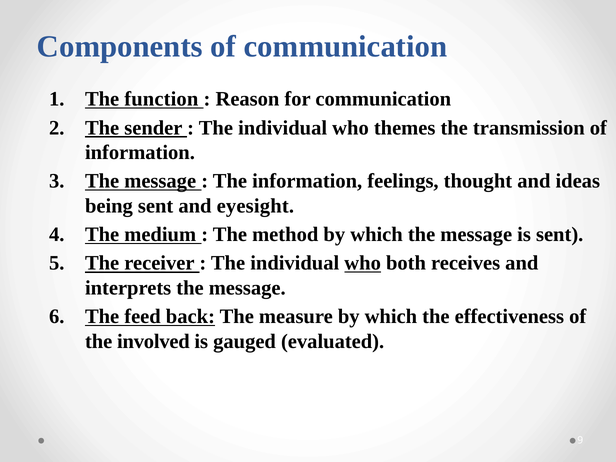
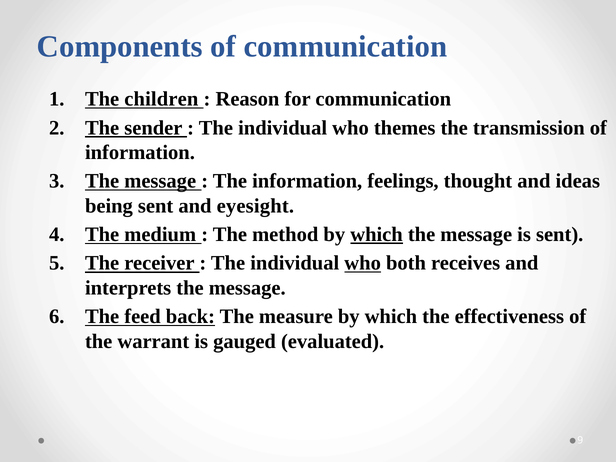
function: function -> children
which at (377, 234) underline: none -> present
involved: involved -> warrant
